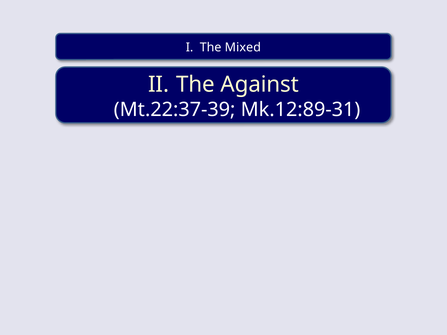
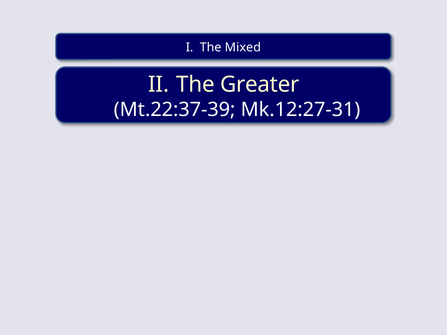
Against: Against -> Greater
Mk.12:89-31: Mk.12:89-31 -> Mk.12:27-31
